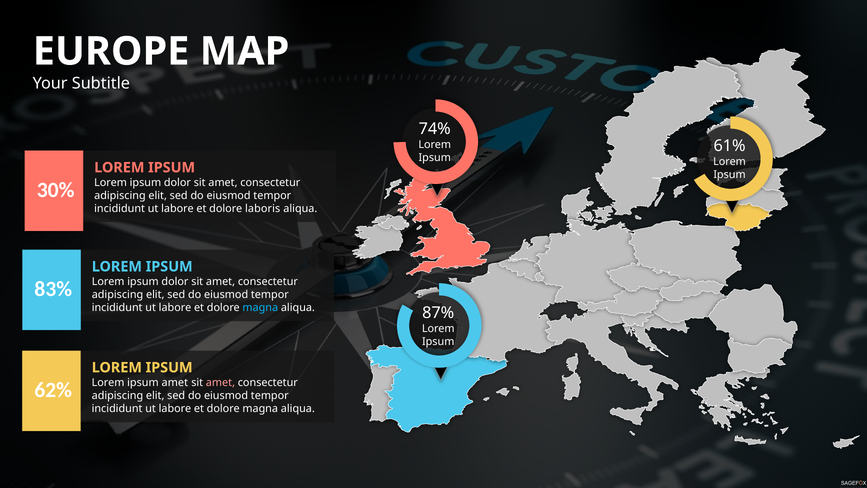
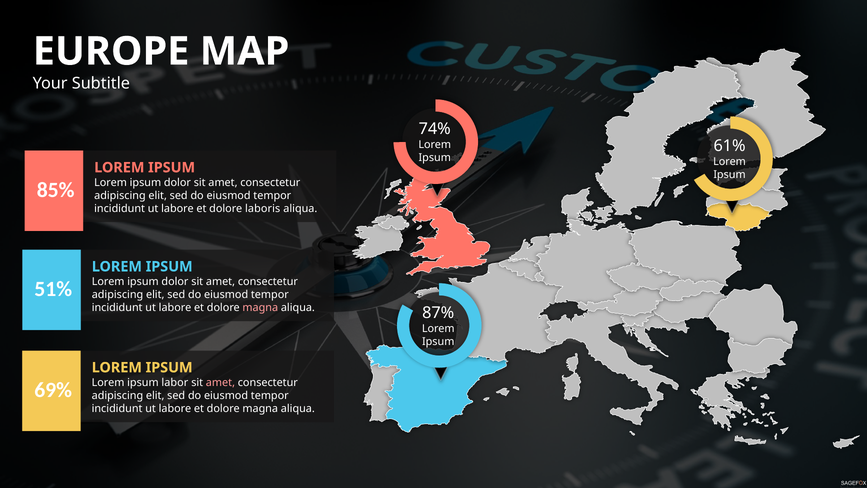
30%: 30% -> 85%
83%: 83% -> 51%
magna at (260, 307) colour: light blue -> pink
ipsum amet: amet -> labor
62%: 62% -> 69%
